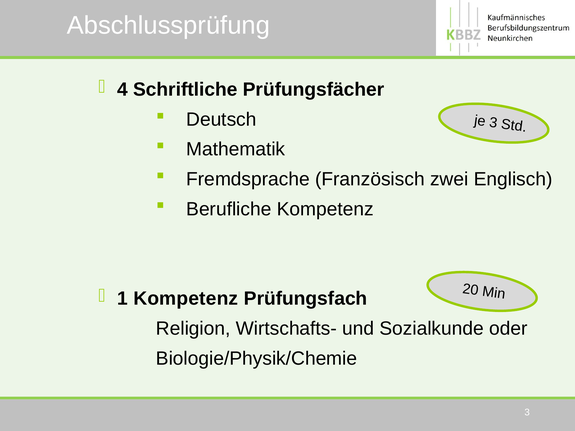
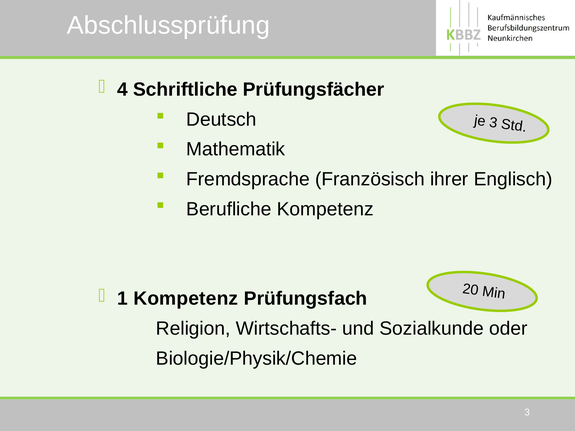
zwei: zwei -> ihrer
